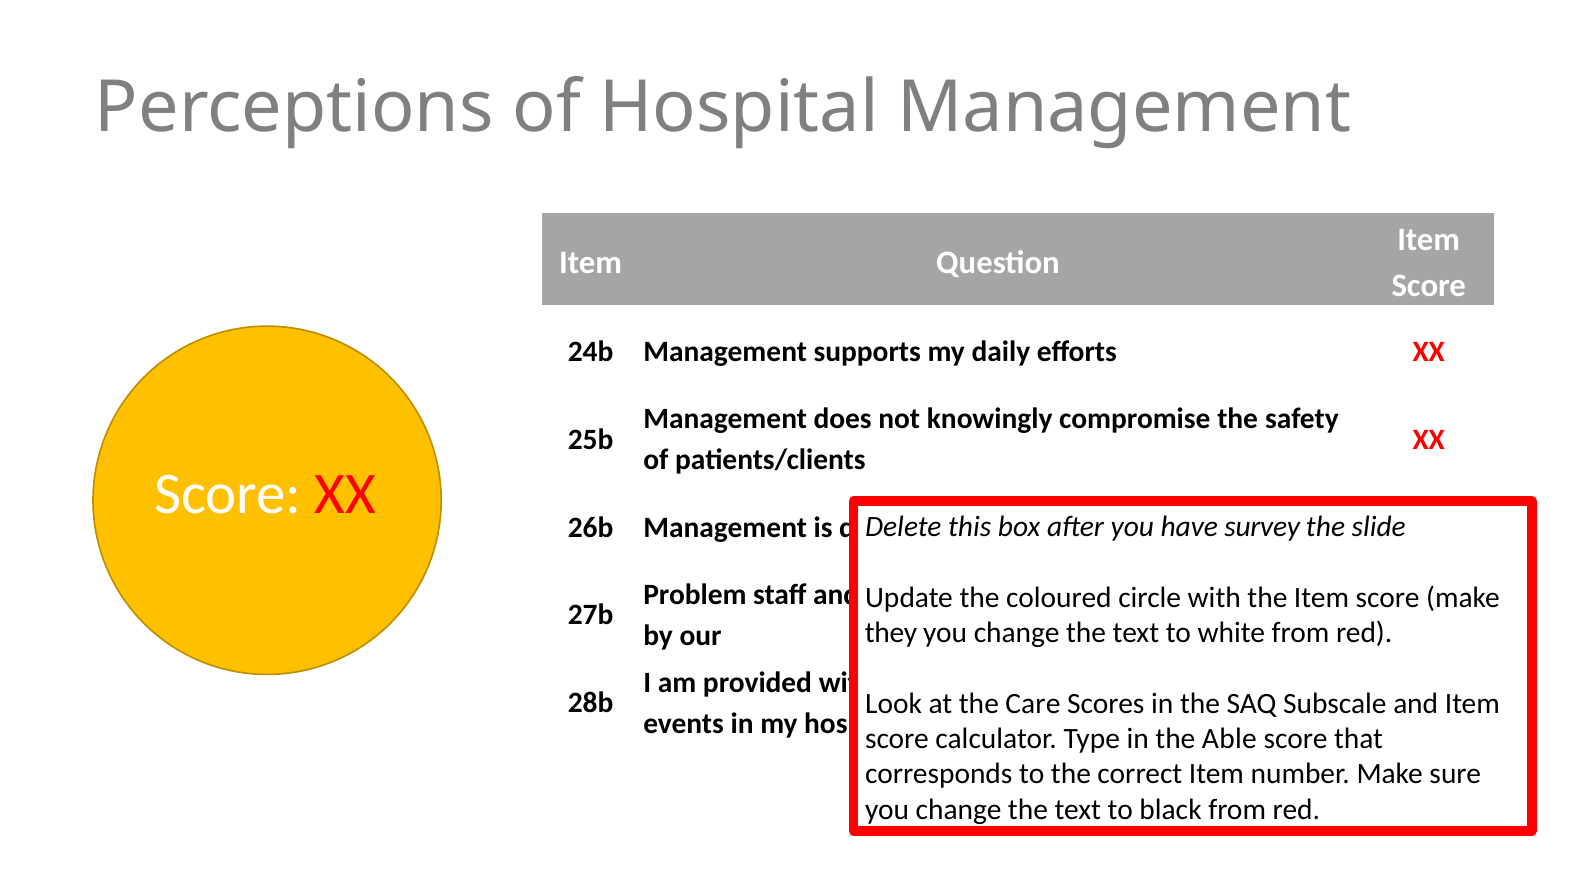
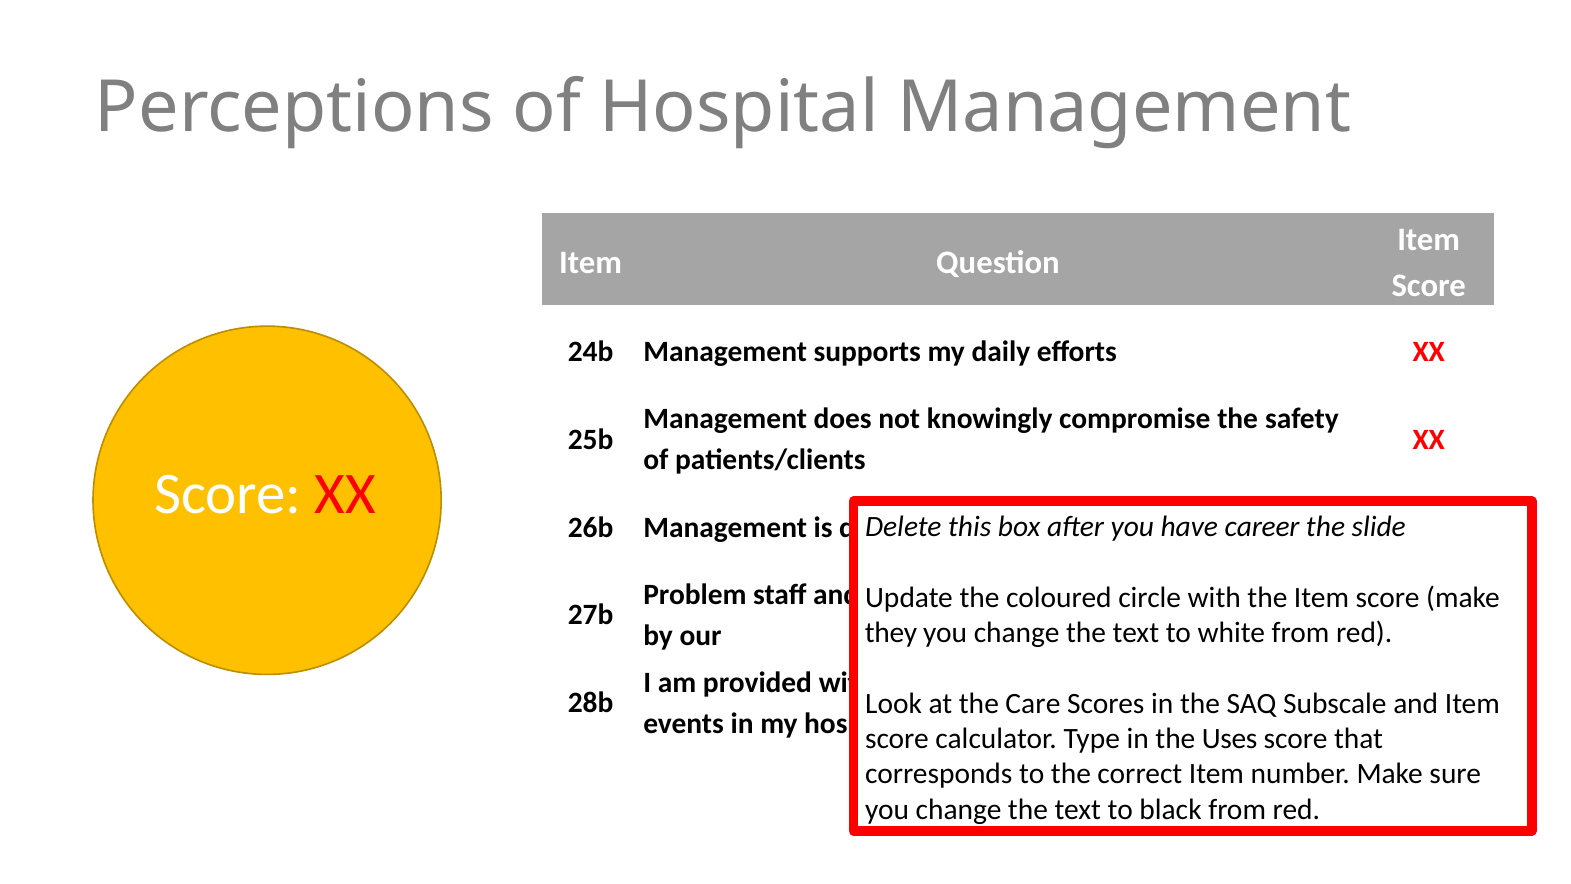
survey: survey -> career
Able: Able -> Uses
